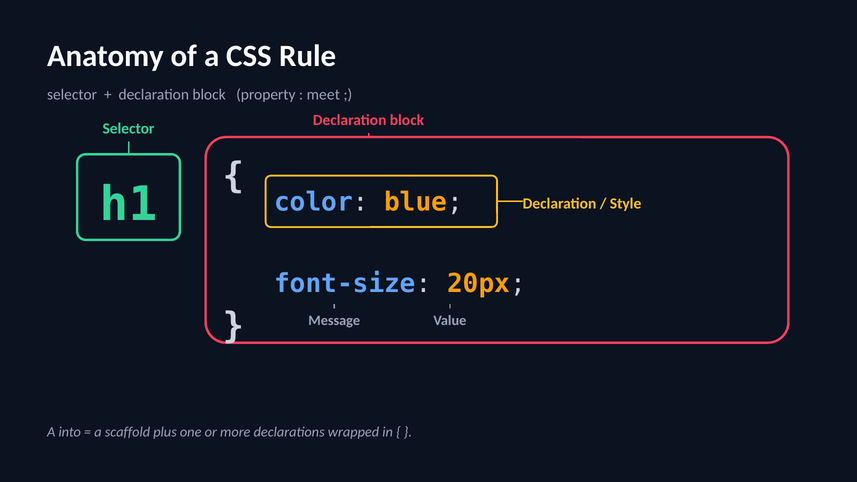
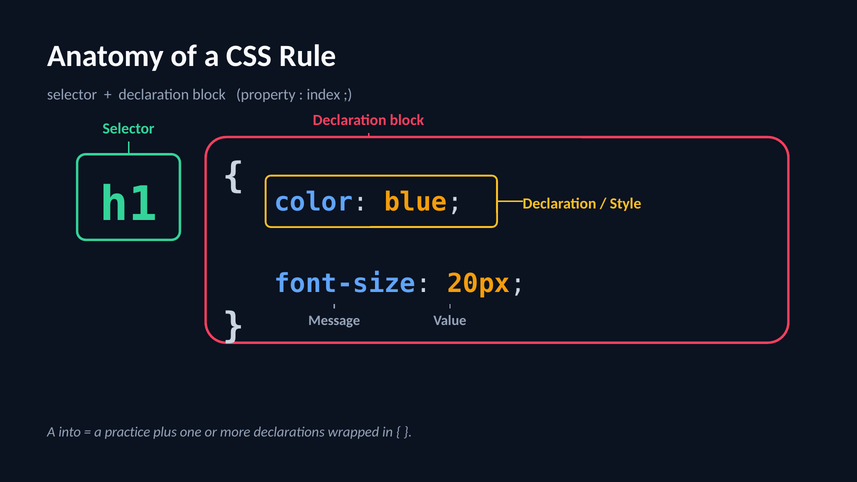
meet: meet -> index
scaffold: scaffold -> practice
